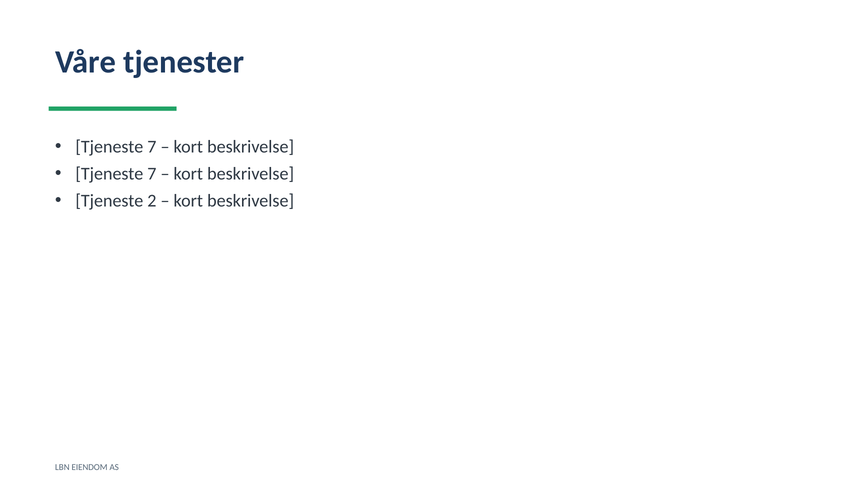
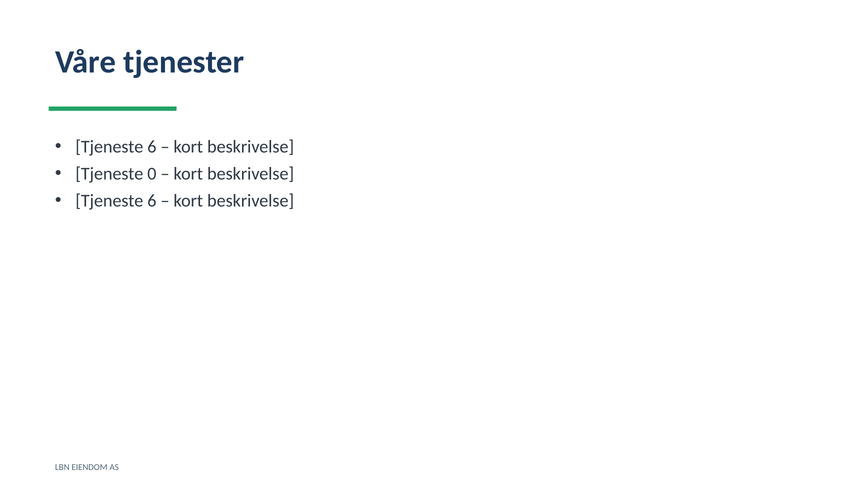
7 at (152, 147): 7 -> 6
7 at (152, 174): 7 -> 0
2 at (152, 201): 2 -> 6
